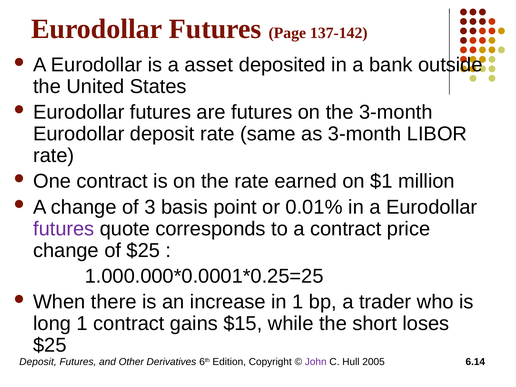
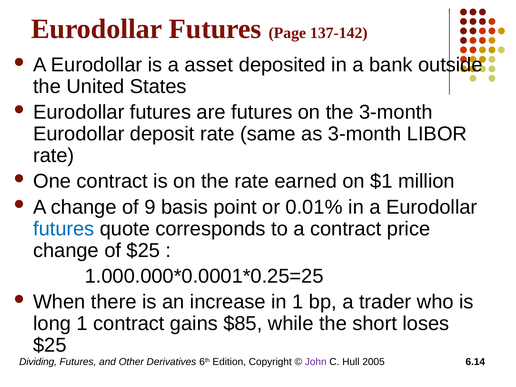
3: 3 -> 9
futures at (64, 229) colour: purple -> blue
$15: $15 -> $85
Deposit at (38, 362): Deposit -> Dividing
